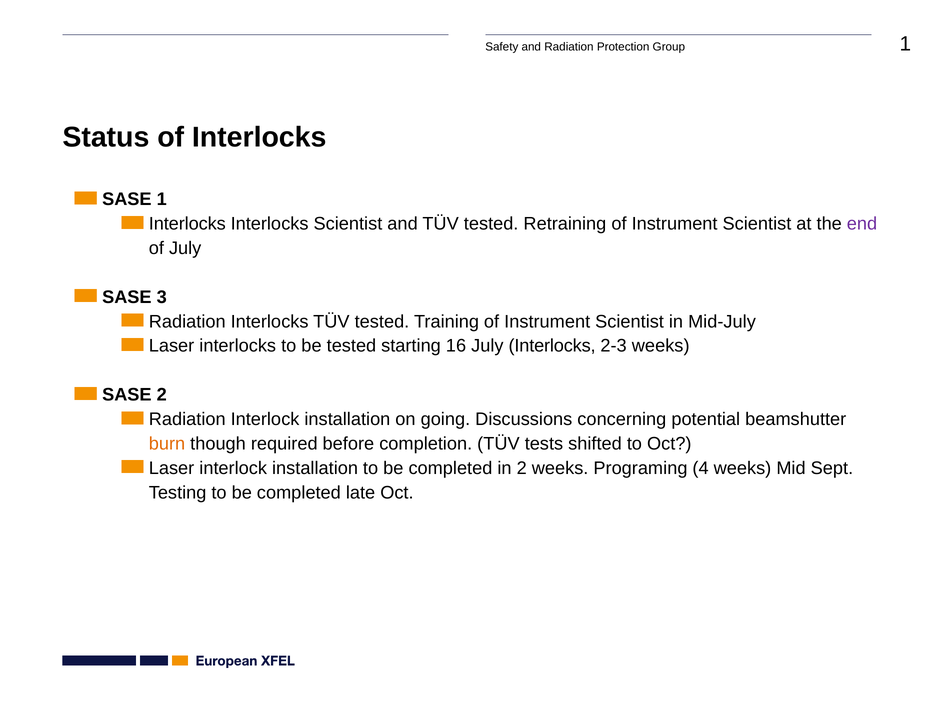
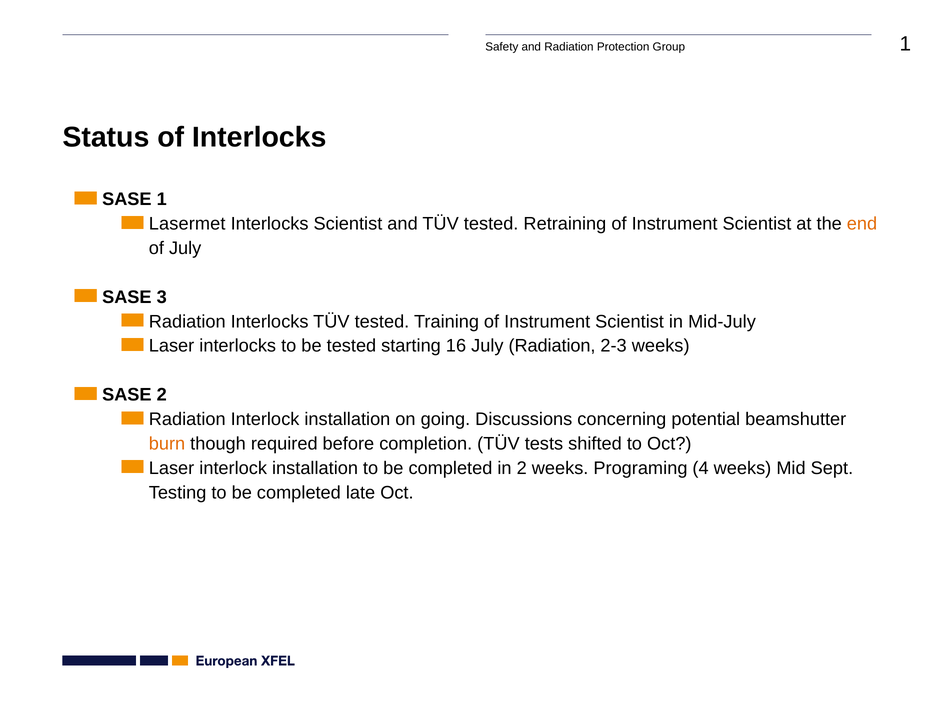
Interlocks at (187, 224): Interlocks -> Lasermet
end colour: purple -> orange
July Interlocks: Interlocks -> Radiation
